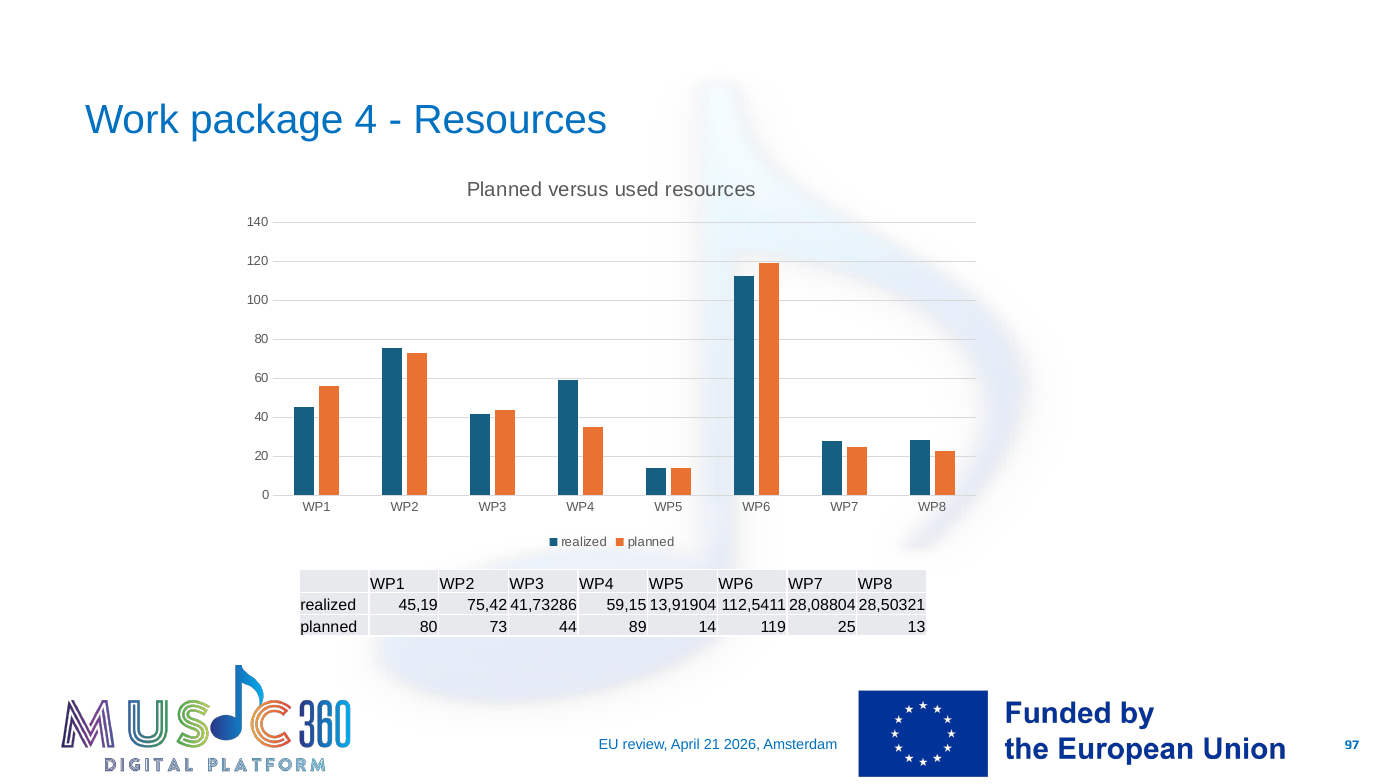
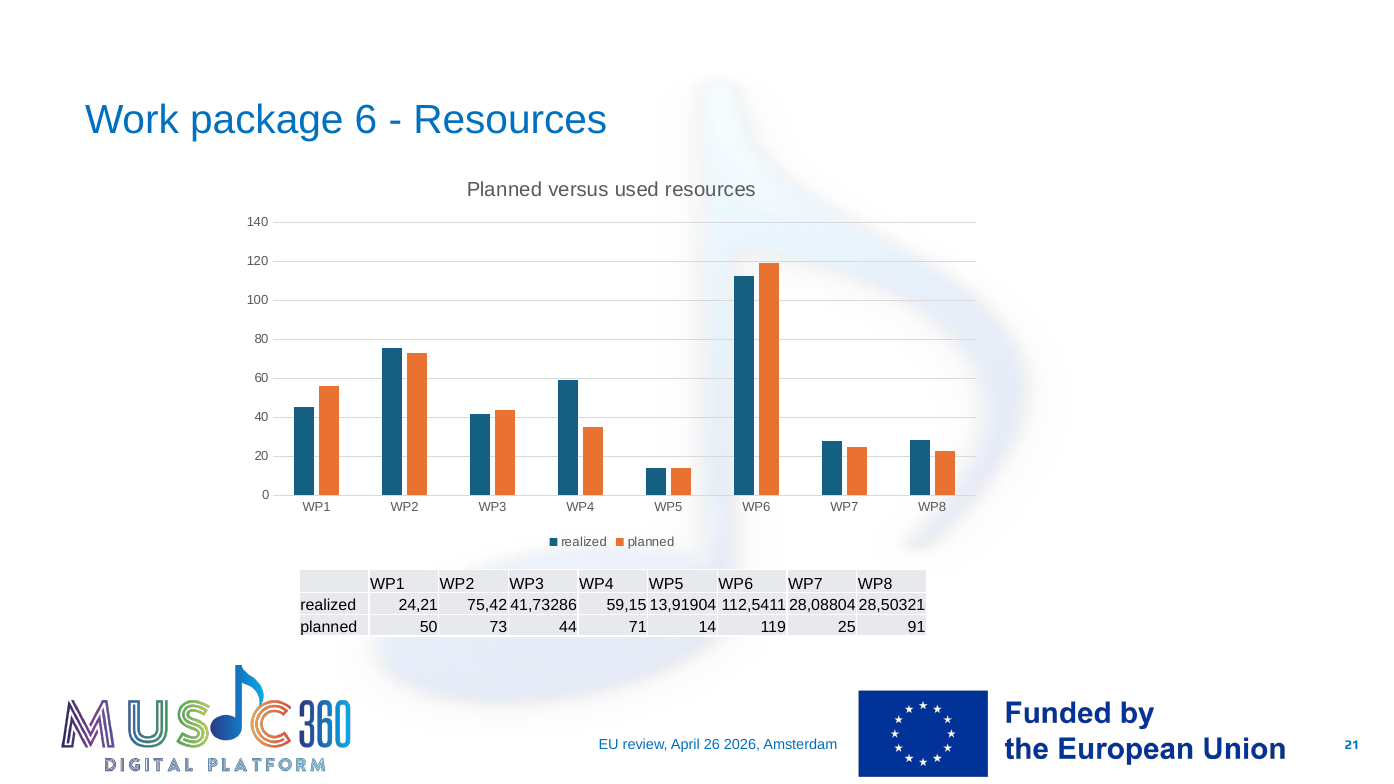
4: 4 -> 6
45,19: 45,19 -> 24,21
planned 80: 80 -> 50
89: 89 -> 71
13: 13 -> 91
21: 21 -> 26
97: 97 -> 21
